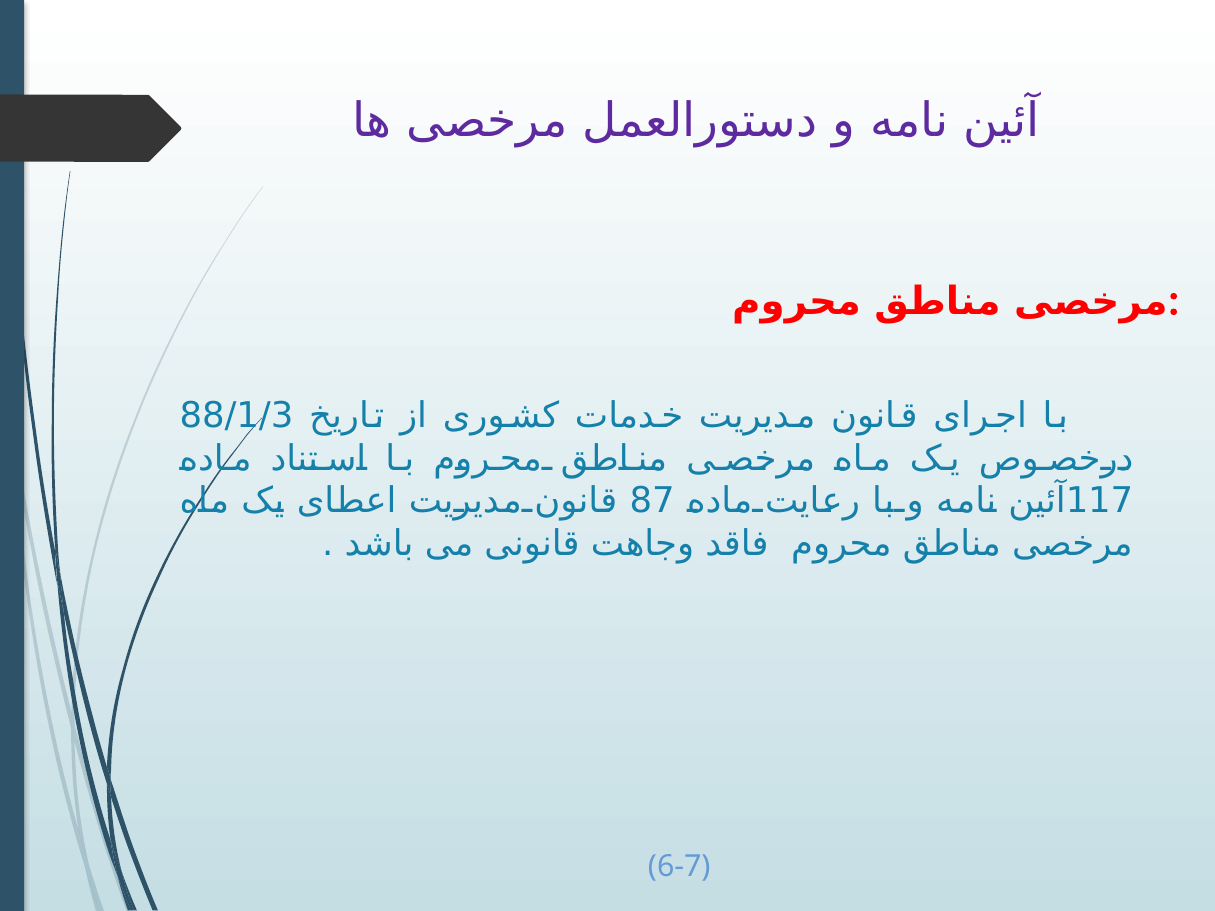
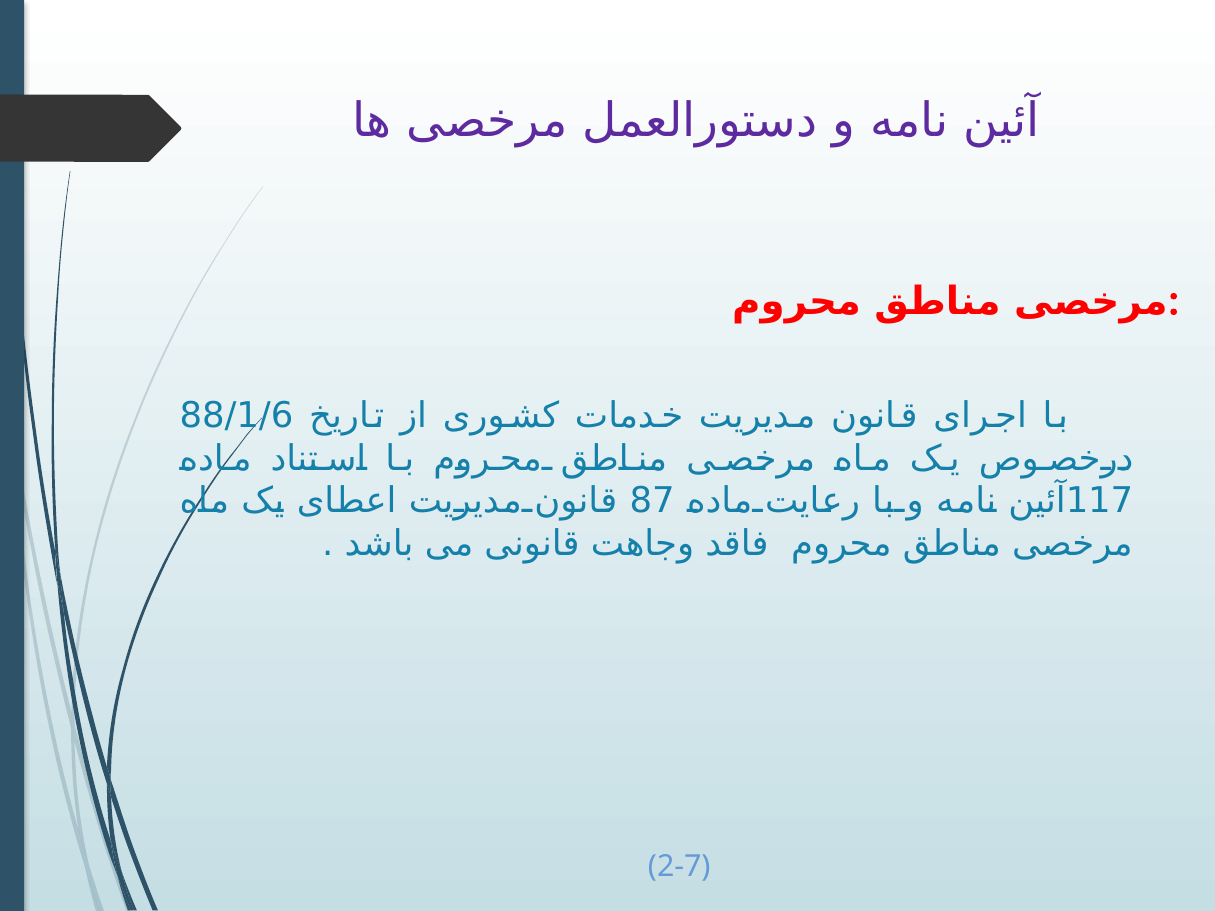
88/1/3: 88/1/3 -> 88/1/6
6-7: 6-7 -> 2-7
